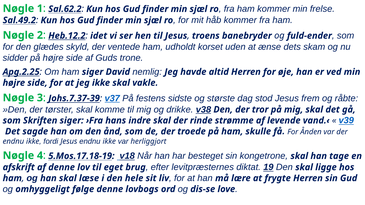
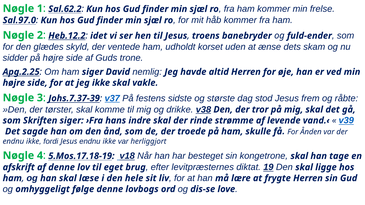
Sal.49.2: Sal.49.2 -> Sal.97.0
